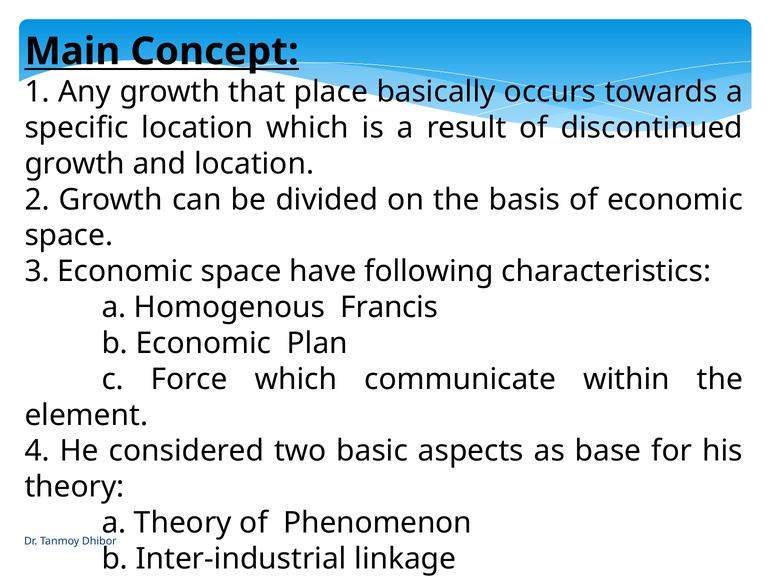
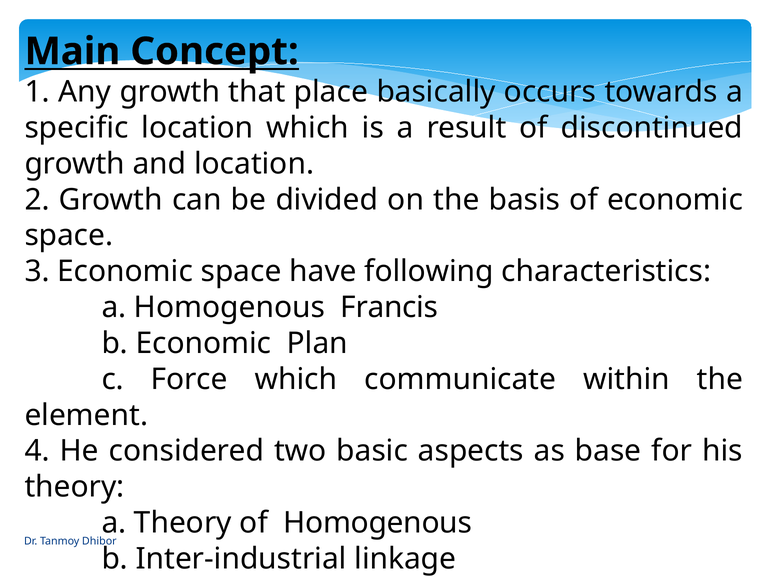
of Phenomenon: Phenomenon -> Homogenous
